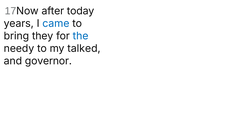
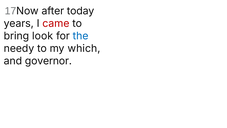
came colour: blue -> red
they: they -> look
talked: talked -> which
